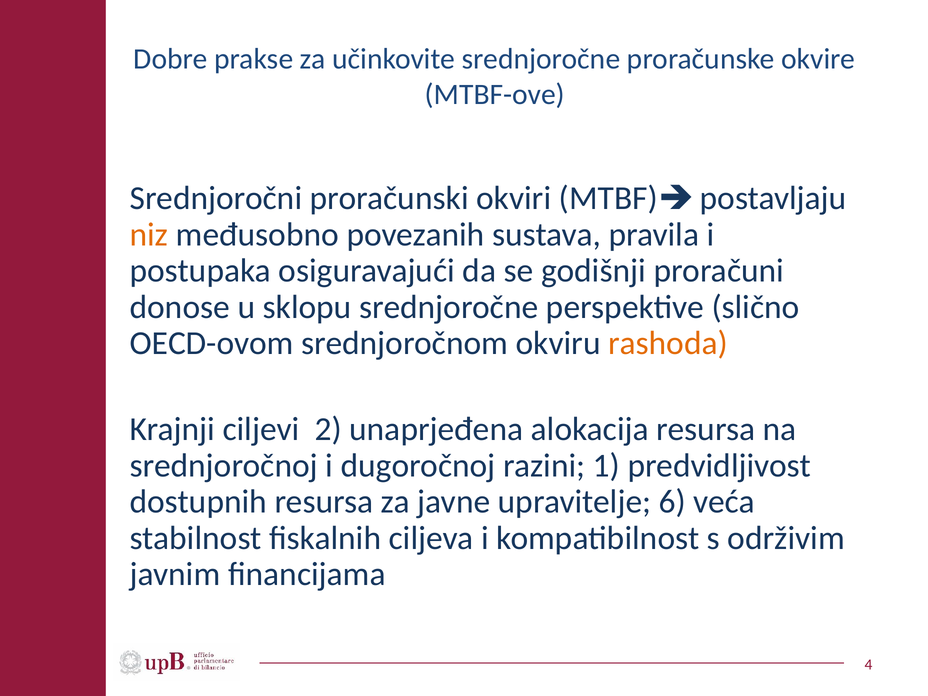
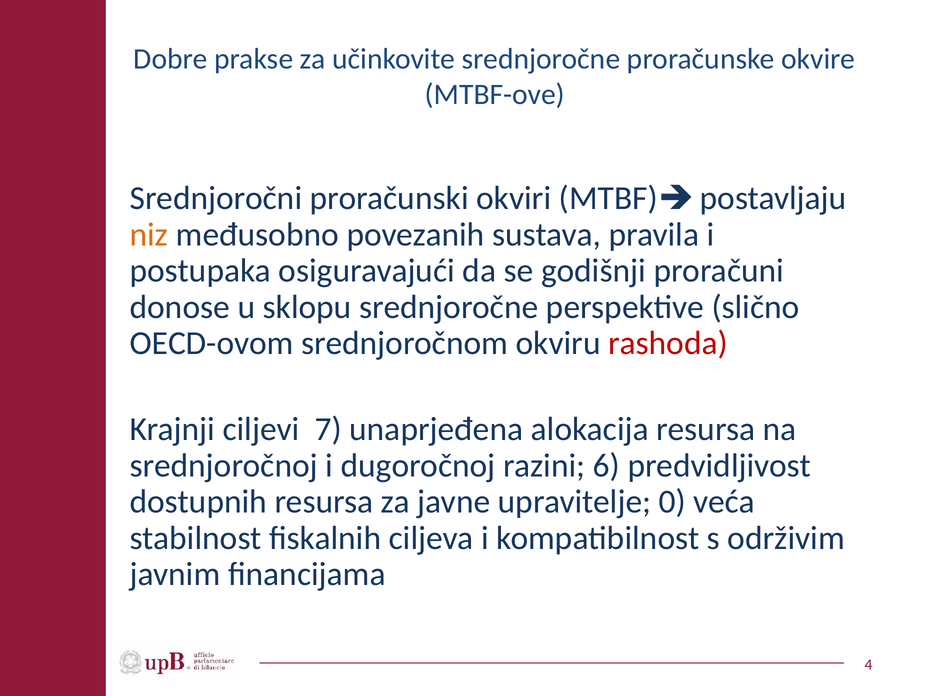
rashoda colour: orange -> red
2: 2 -> 7
1: 1 -> 6
6: 6 -> 0
